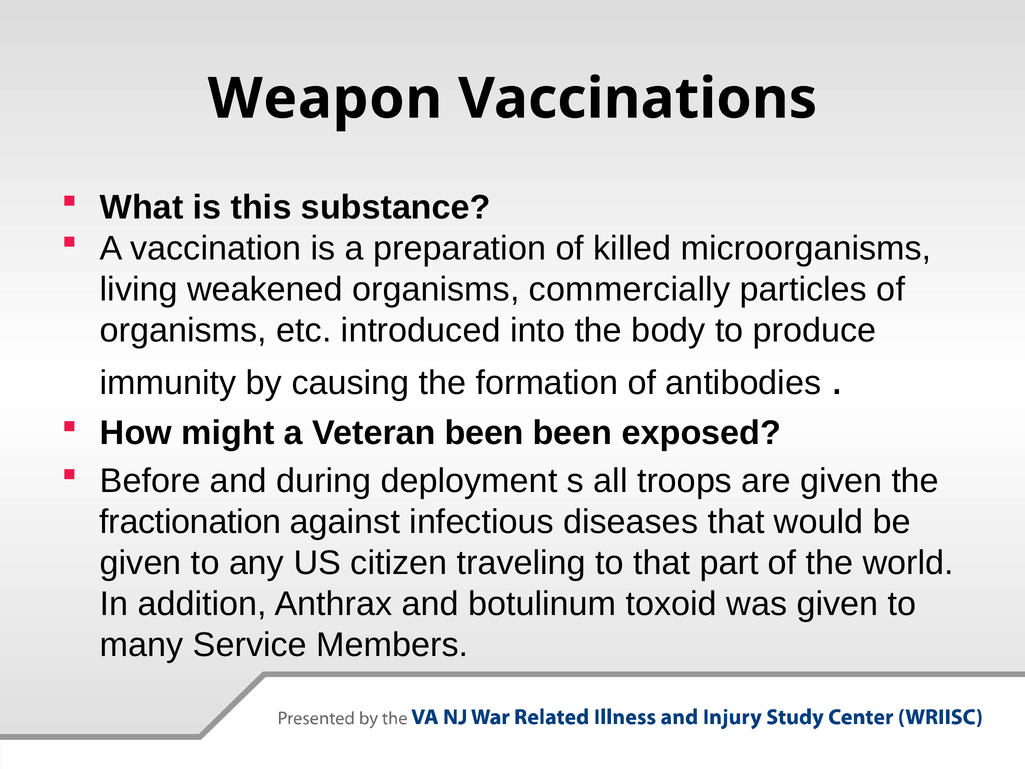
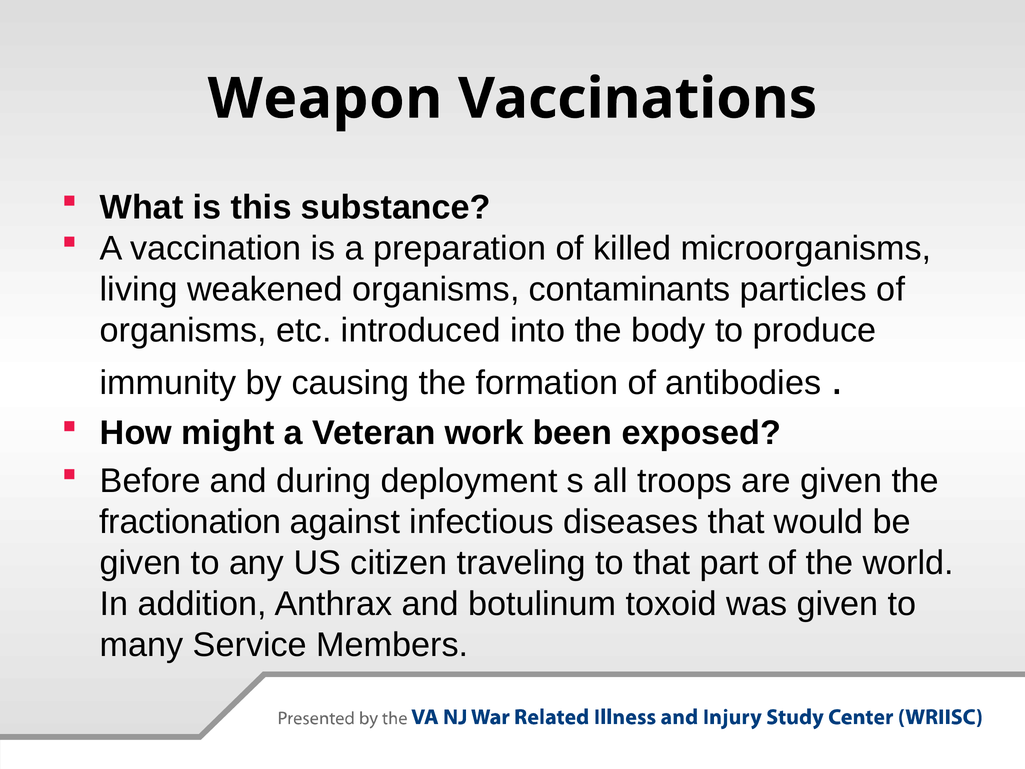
commercially: commercially -> contaminants
Veteran been: been -> work
